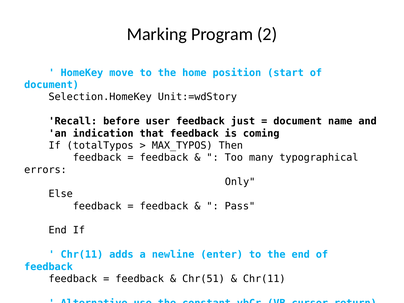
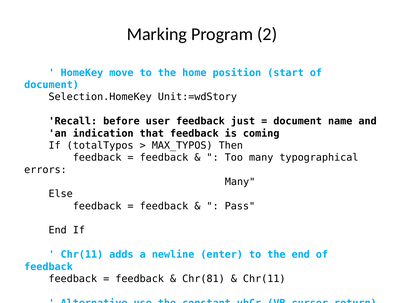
Only at (240, 182): Only -> Many
Chr(51: Chr(51 -> Chr(81
